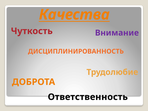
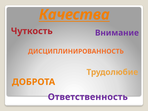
Ответственность colour: black -> purple
